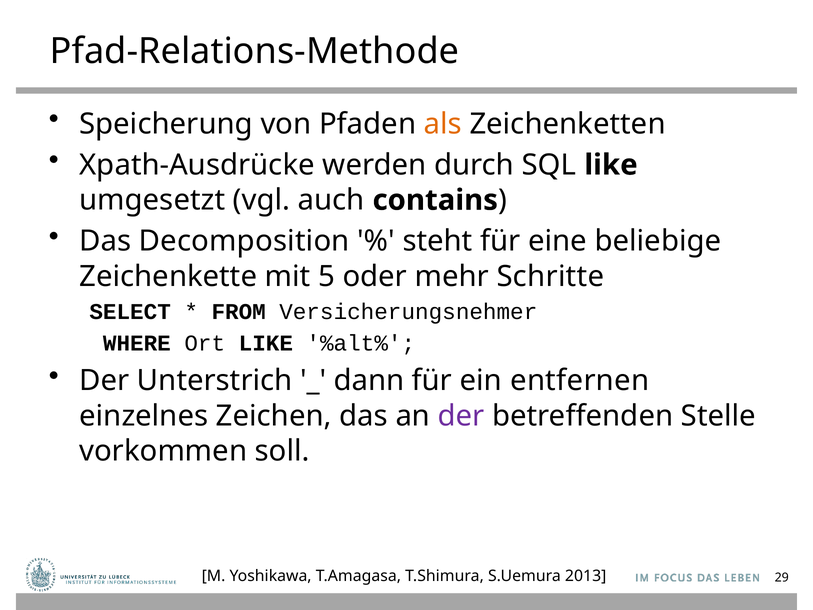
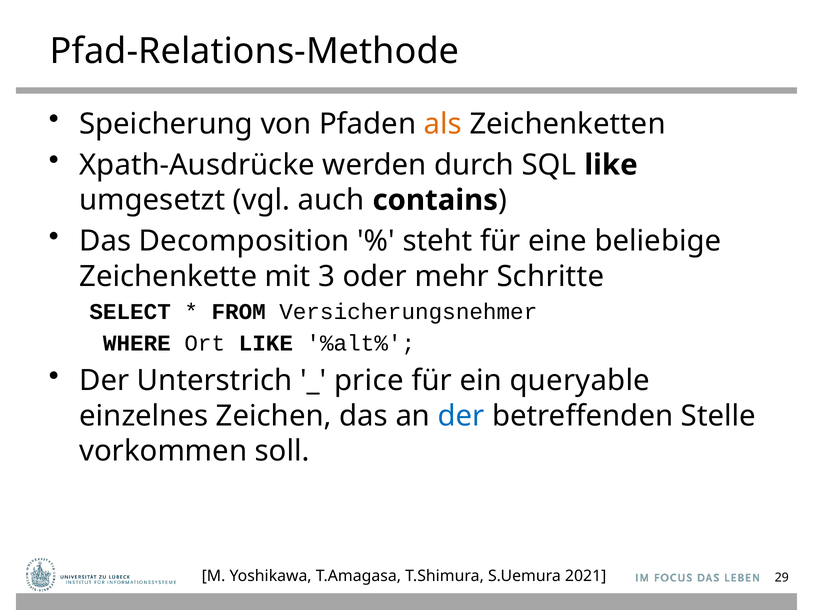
5: 5 -> 3
dann: dann -> price
entfernen: entfernen -> queryable
der at (461, 416) colour: purple -> blue
2013: 2013 -> 2021
